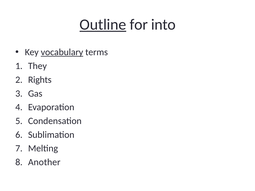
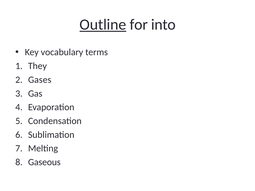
vocabulary underline: present -> none
Rights: Rights -> Gases
Another: Another -> Gaseous
